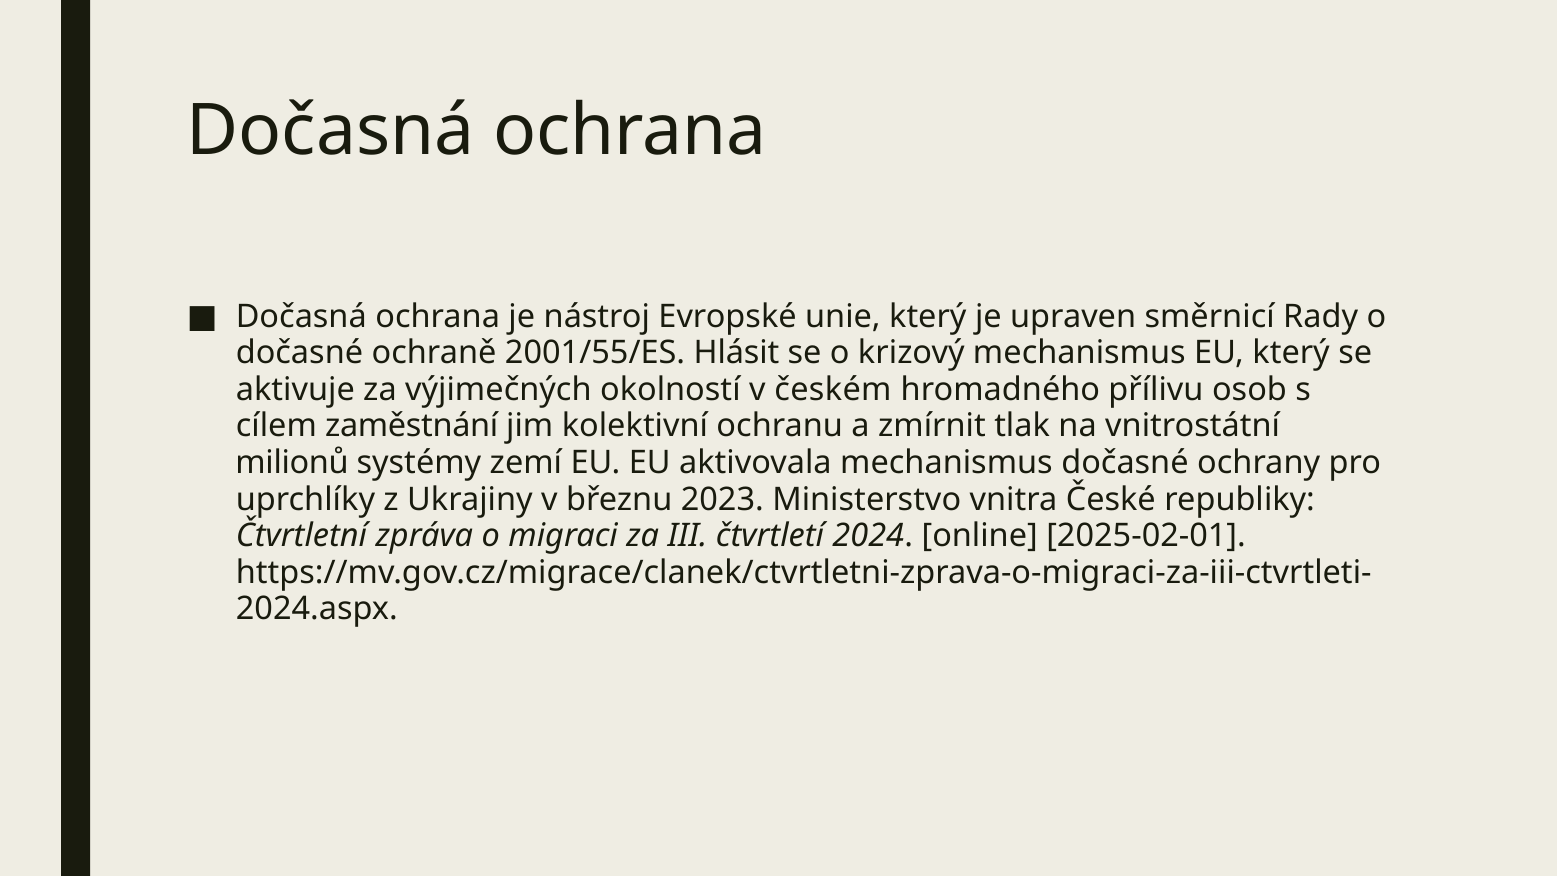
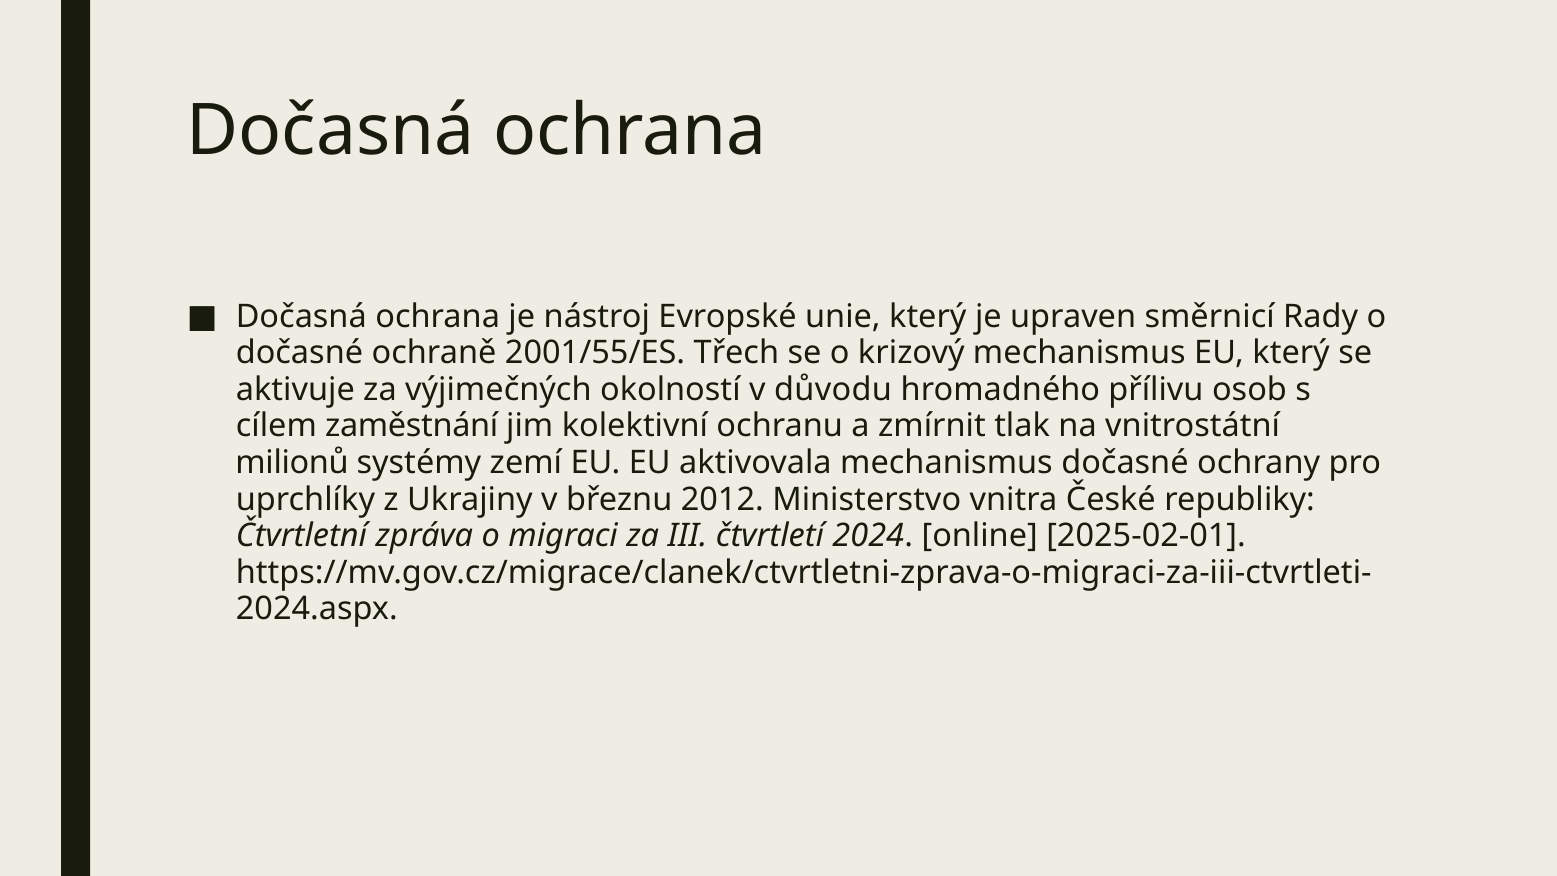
Hlásit: Hlásit -> Třech
českém: českém -> důvodu
2023: 2023 -> 2012
